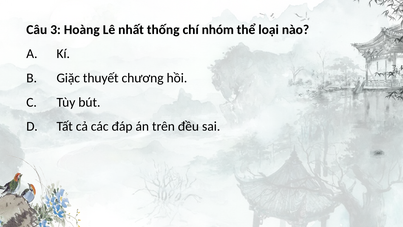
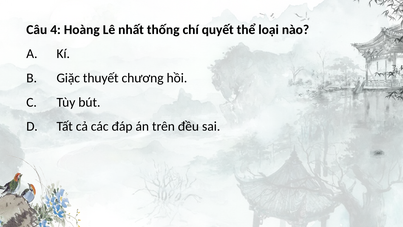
3: 3 -> 4
nhóm: nhóm -> quyết
